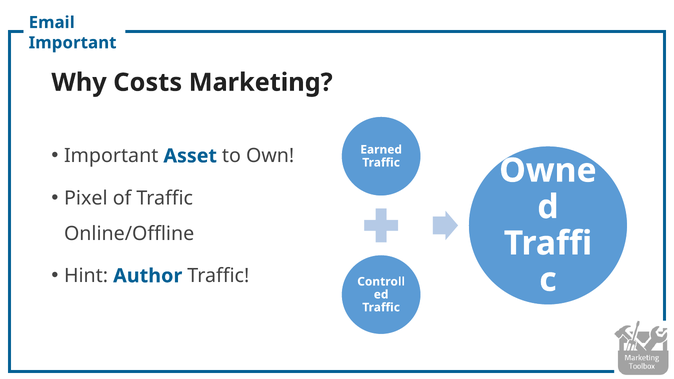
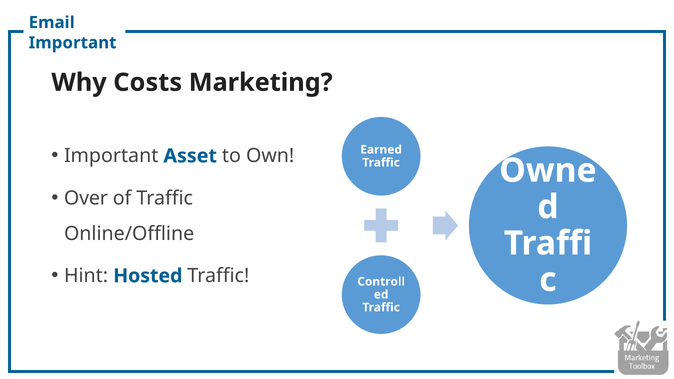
Pixel: Pixel -> Over
Author: Author -> Hosted
